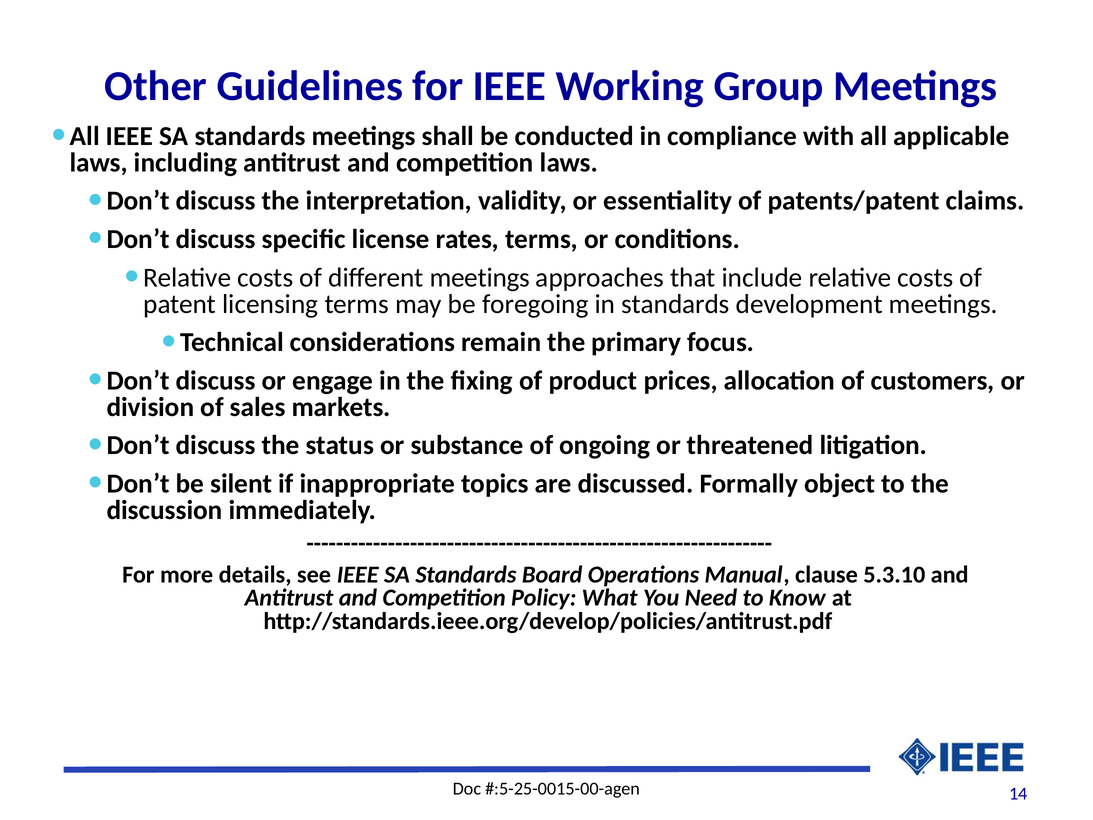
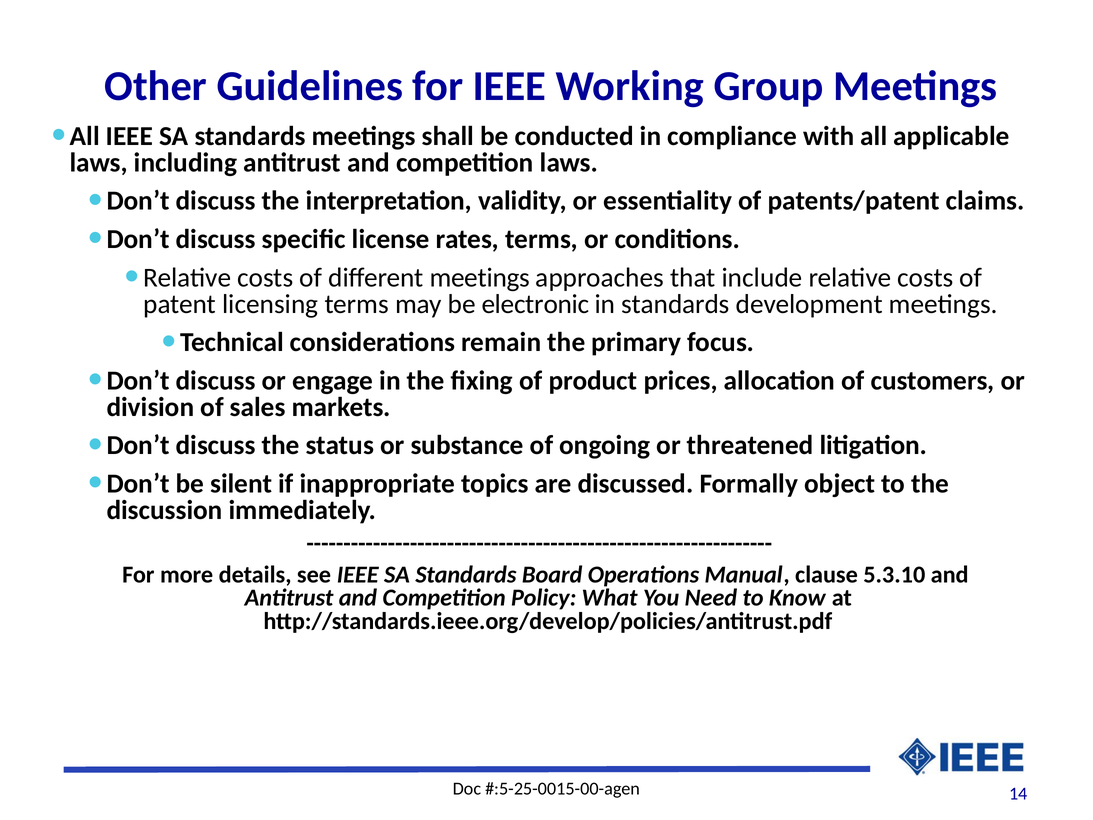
foregoing: foregoing -> electronic
